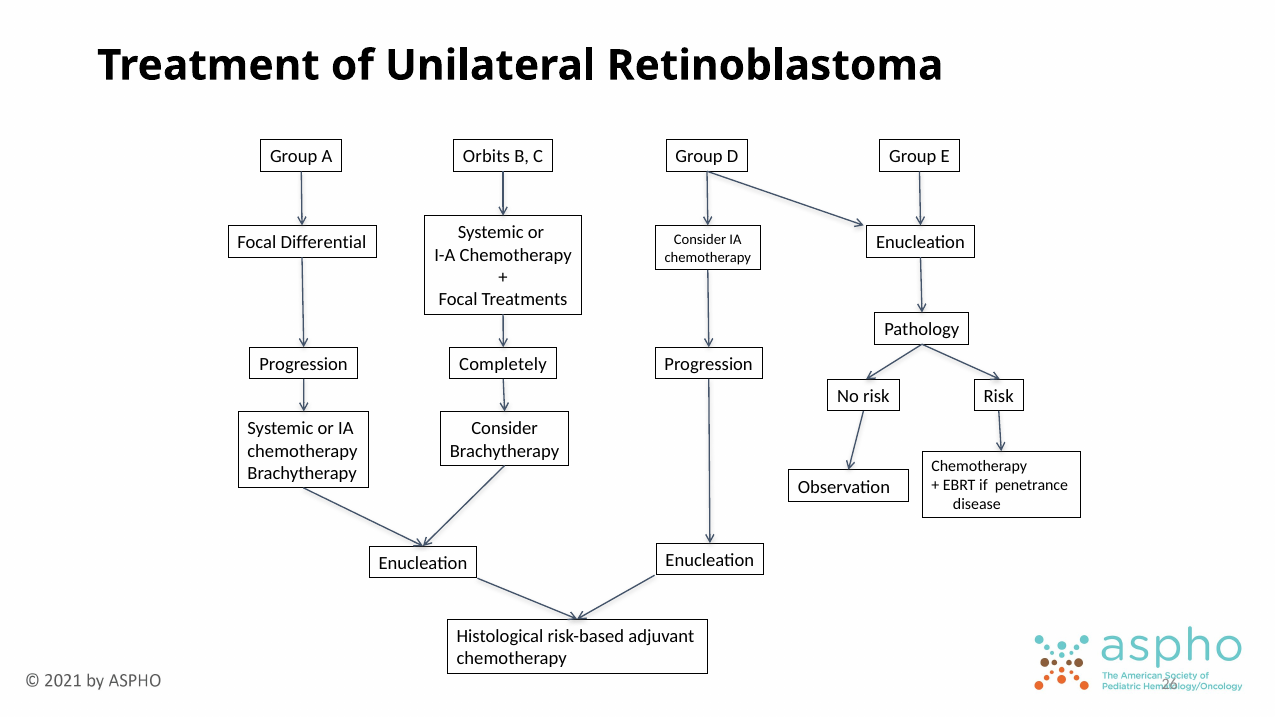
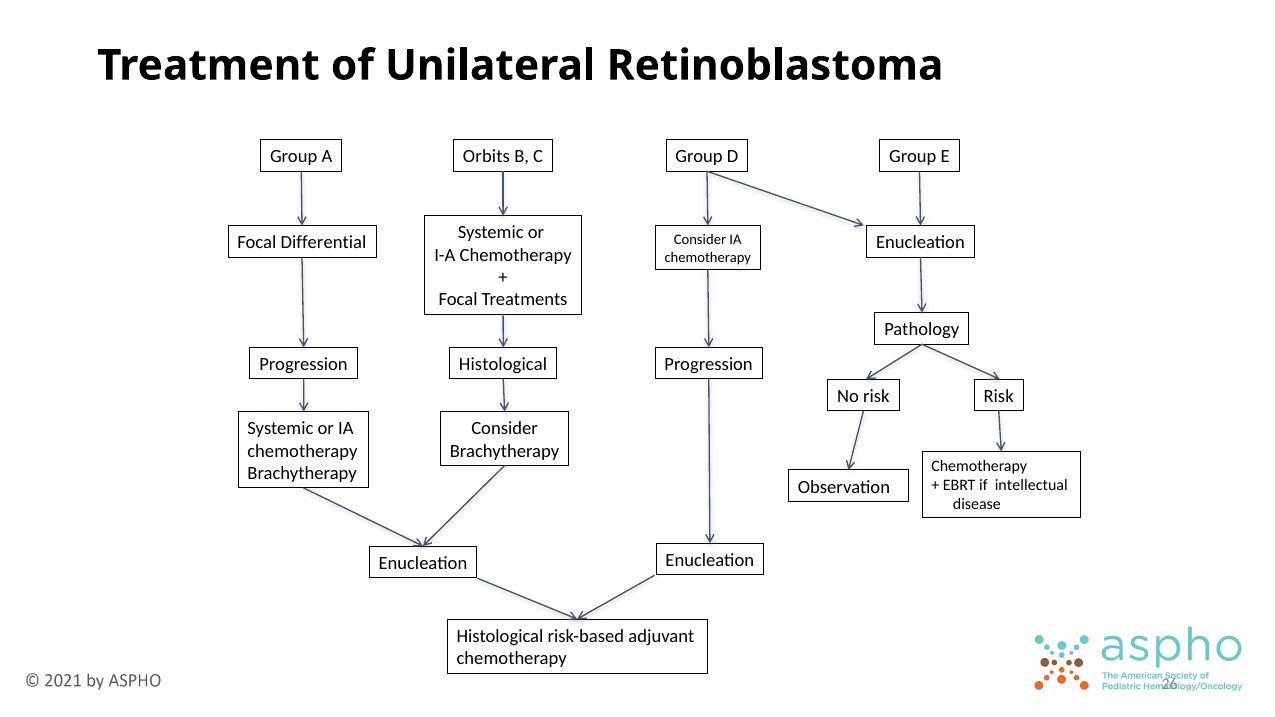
Completely at (503, 364): Completely -> Histological
penetrance: penetrance -> intellectual
